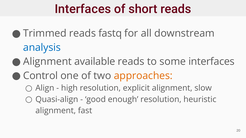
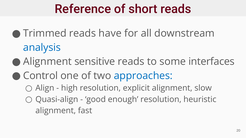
Interfaces at (83, 9): Interfaces -> Reference
fastq: fastq -> have
available: available -> sensitive
approaches colour: orange -> blue
